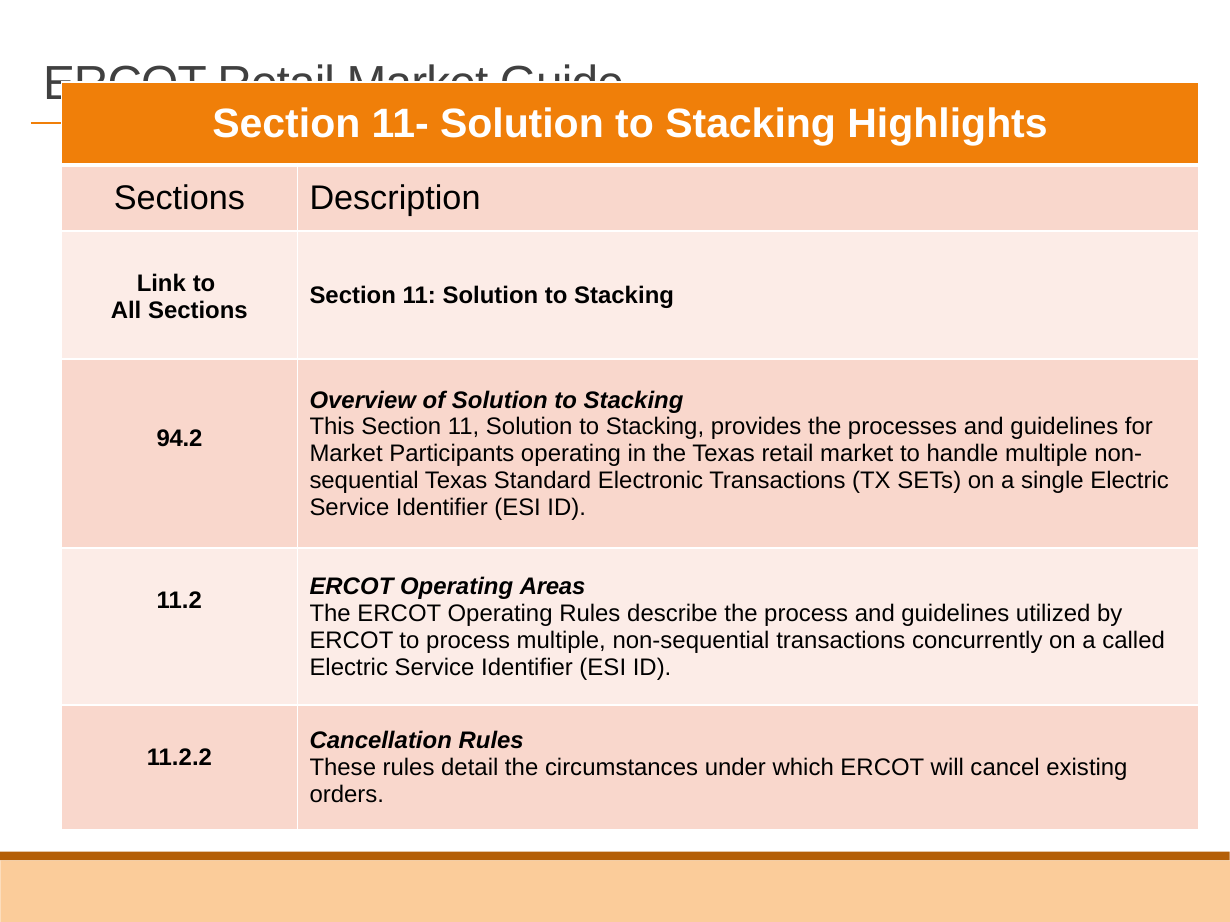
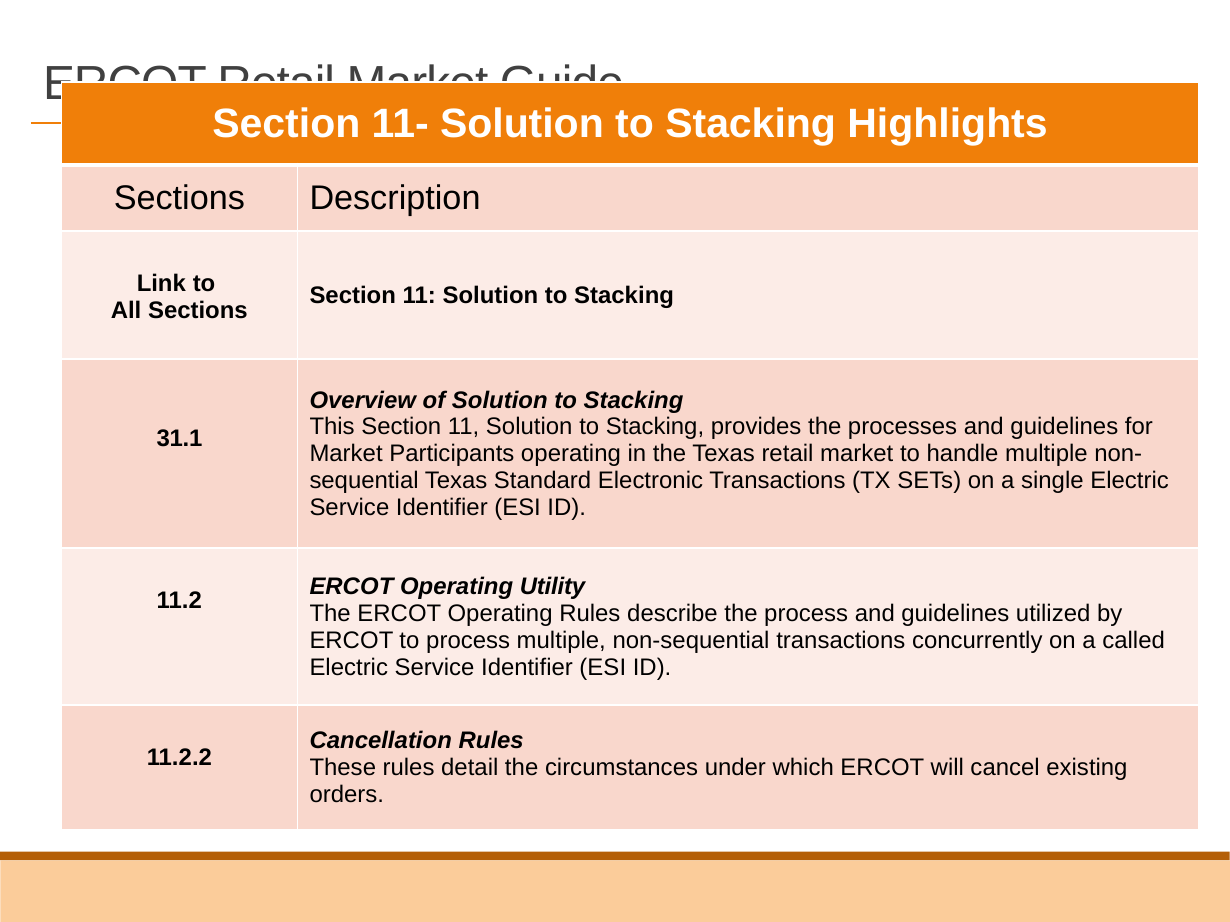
94.2: 94.2 -> 31.1
Areas: Areas -> Utility
